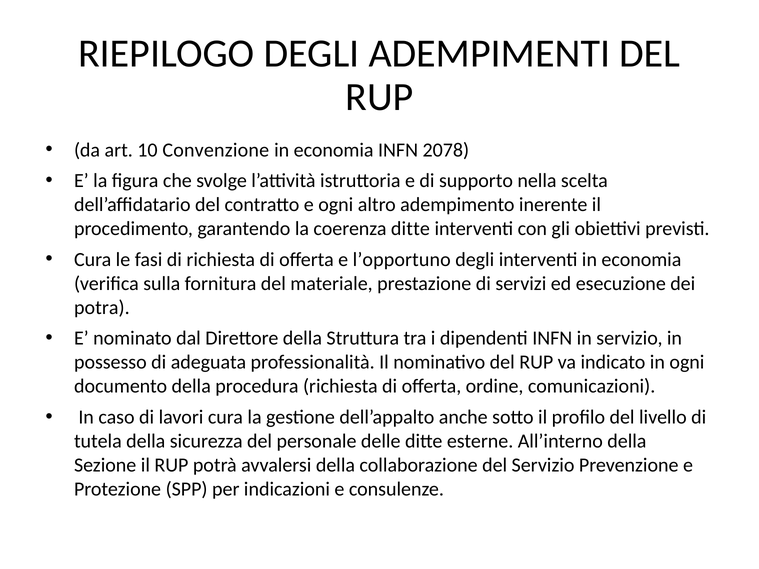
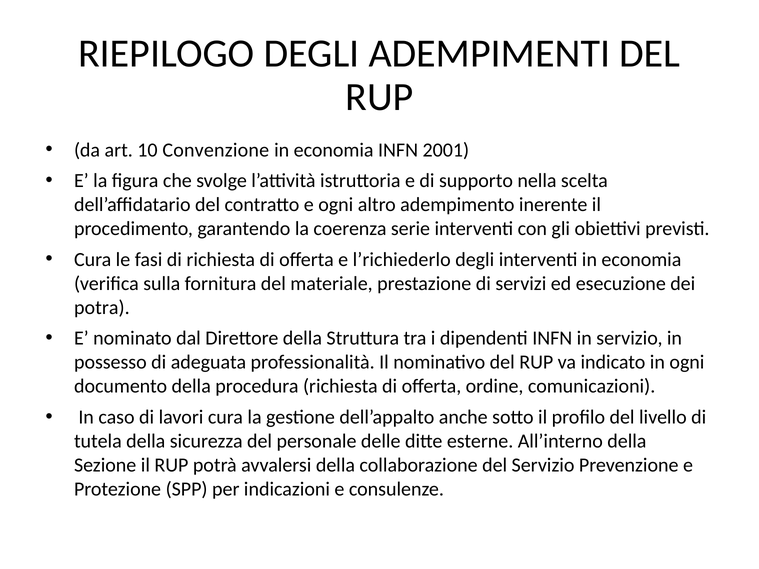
2078: 2078 -> 2001
coerenza ditte: ditte -> serie
l’opportuno: l’opportuno -> l’richiederlo
